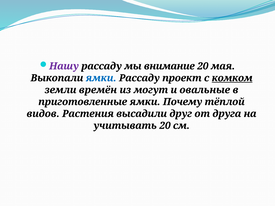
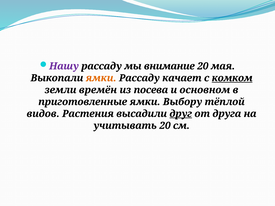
ямки at (101, 78) colour: blue -> orange
проект: проект -> качает
могут: могут -> посева
овальные: овальные -> основном
Почему: Почему -> Выбору
друг underline: none -> present
